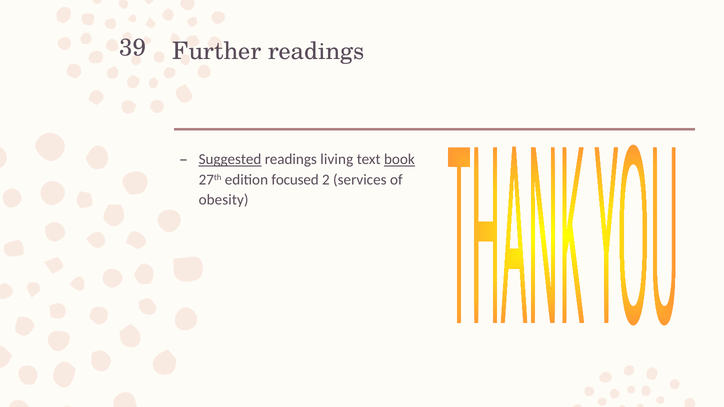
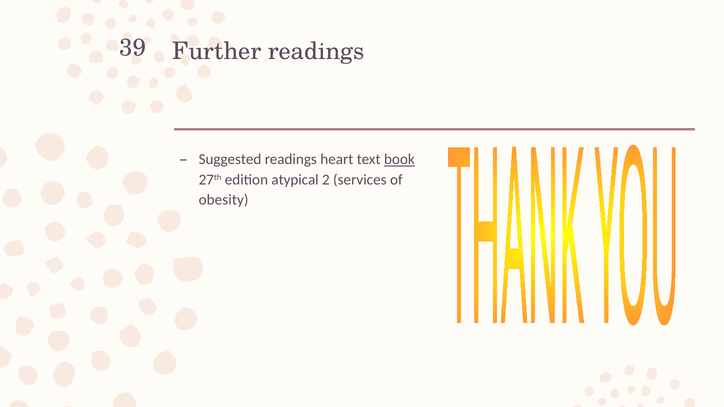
Suggested underline: present -> none
living: living -> heart
focused: focused -> atypical
